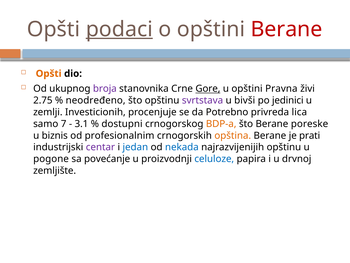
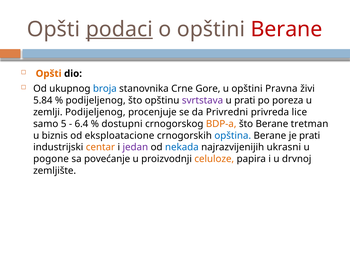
broja colour: purple -> blue
Gore underline: present -> none
2.75: 2.75 -> 5.84
neodređeno at (96, 100): neodređeno -> podijeljenog
u bivši: bivši -> prati
jedinici: jedinici -> poreza
zemlji Investicionih: Investicionih -> Podijeljenog
Potrebno: Potrebno -> Privredni
lica: lica -> lice
7: 7 -> 5
3.1: 3.1 -> 6.4
poreske: poreske -> tretman
profesionalnim: profesionalnim -> eksploatacione
opština colour: orange -> blue
centar colour: purple -> orange
jedan colour: blue -> purple
najrazvijenijih opštinu: opštinu -> ukrasni
celuloze colour: blue -> orange
